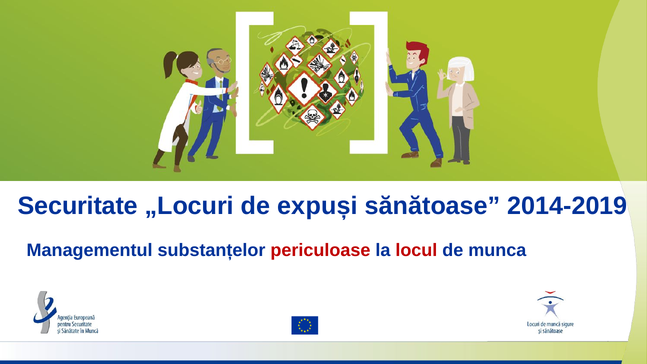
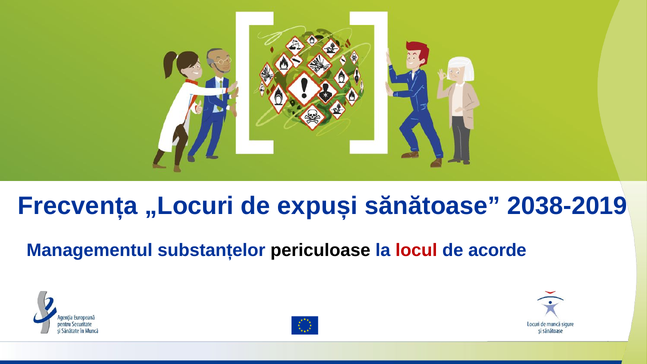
Securitate: Securitate -> Frecvența
2014-2019: 2014-2019 -> 2038-2019
periculoase colour: red -> black
munca: munca -> acorde
